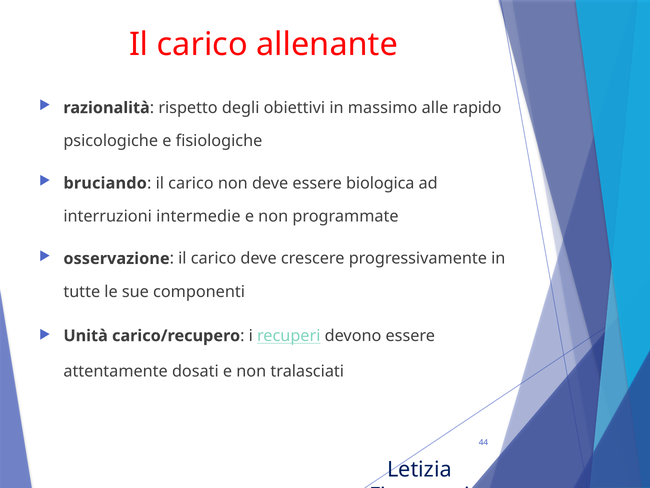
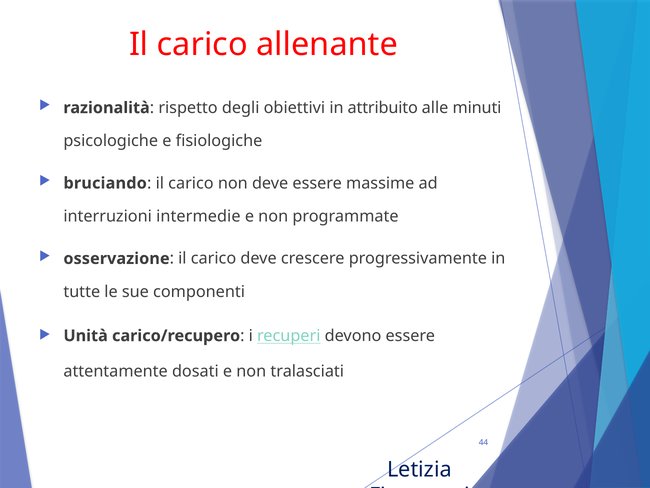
massimo: massimo -> attribuito
rapido: rapido -> minuti
biologica: biologica -> massime
